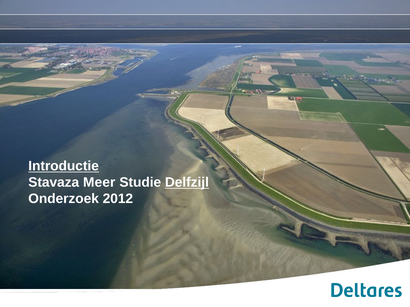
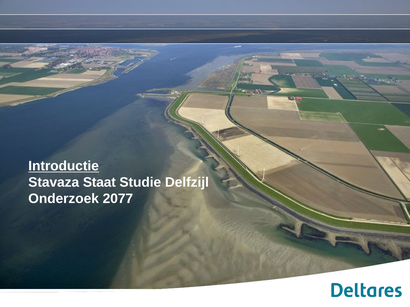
Meer: Meer -> Staat
Delfzijl underline: present -> none
2012: 2012 -> 2077
